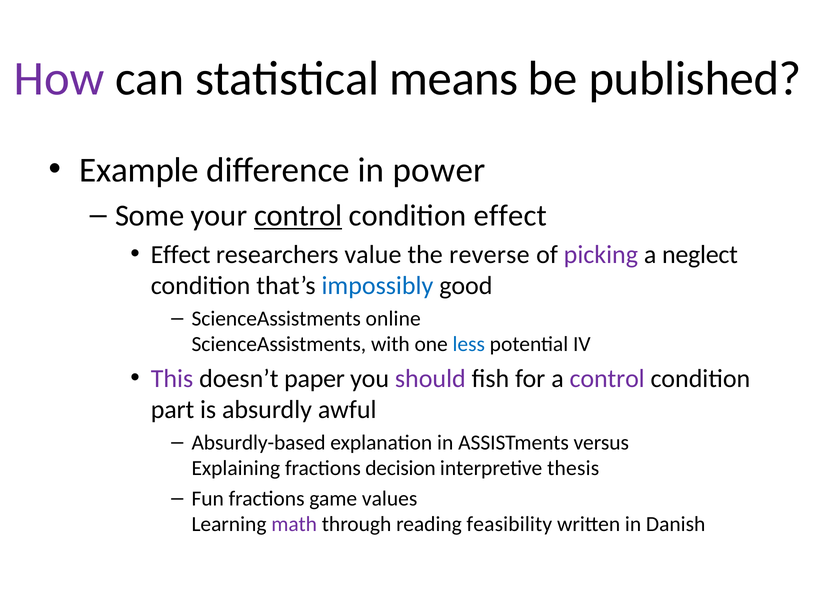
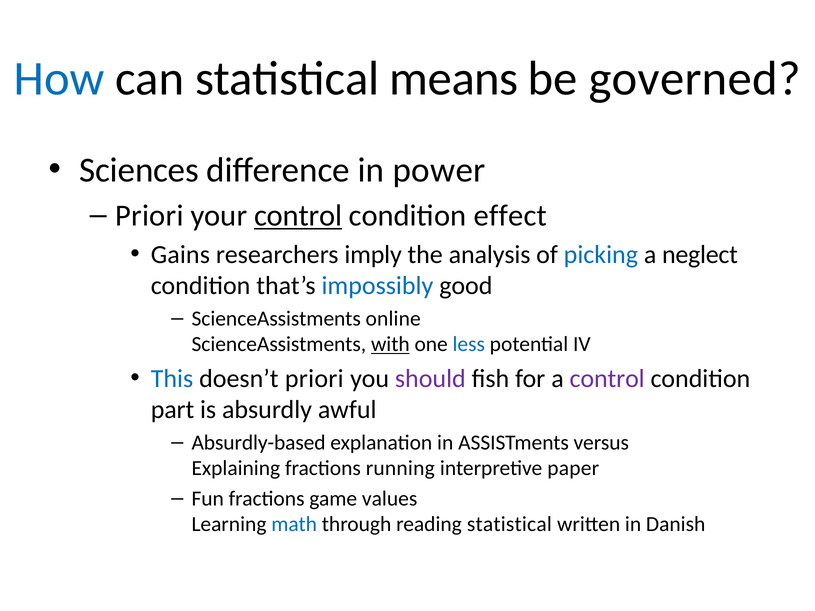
How colour: purple -> blue
published: published -> governed
Example: Example -> Sciences
Some at (150, 216): Some -> Priori
Effect at (181, 255): Effect -> Gains
value: value -> imply
reverse: reverse -> analysis
picking colour: purple -> blue
with underline: none -> present
This colour: purple -> blue
doesn’t paper: paper -> priori
decision: decision -> running
thesis: thesis -> paper
math colour: purple -> blue
reading feasibility: feasibility -> statistical
